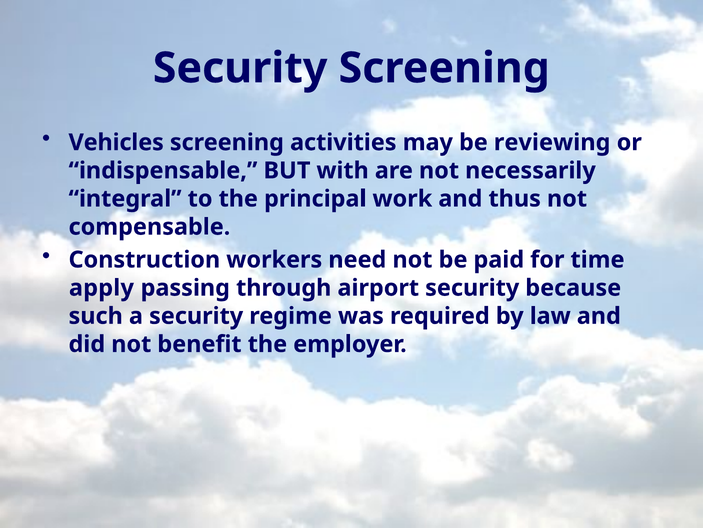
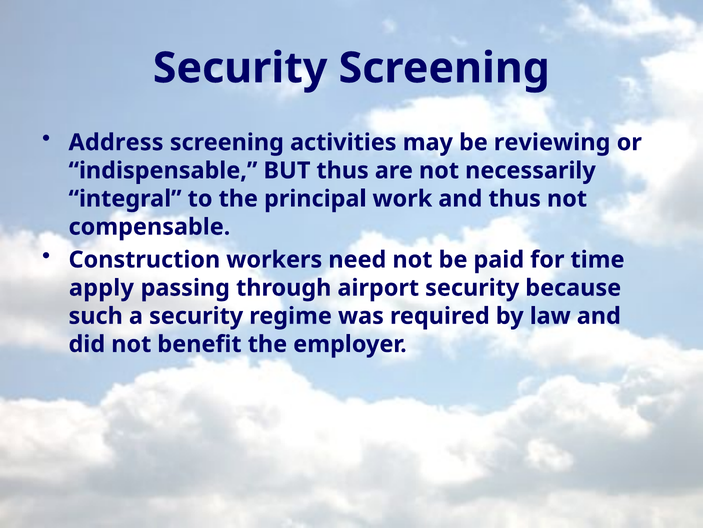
Vehicles: Vehicles -> Address
BUT with: with -> thus
